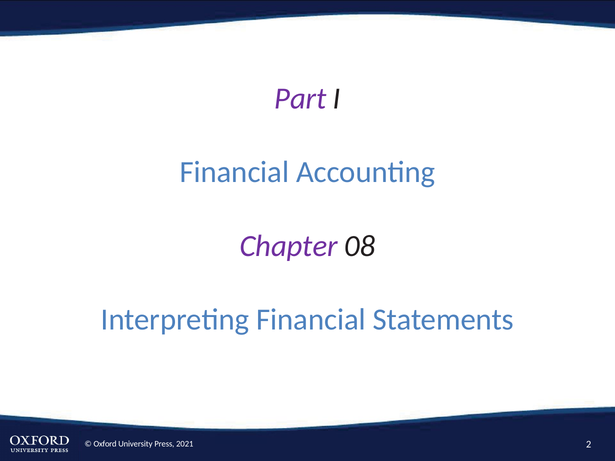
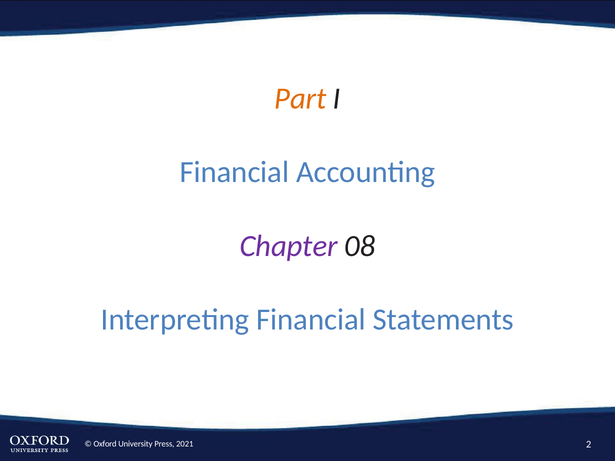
Part colour: purple -> orange
